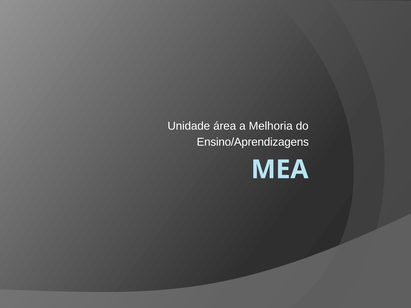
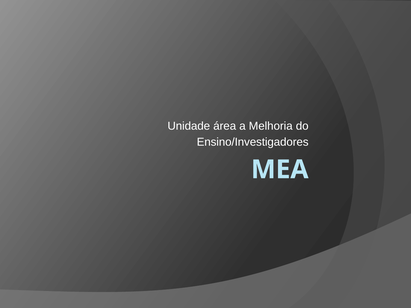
Ensino/Aprendizagens: Ensino/Aprendizagens -> Ensino/Investigadores
